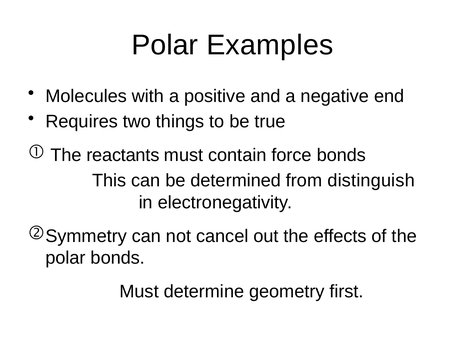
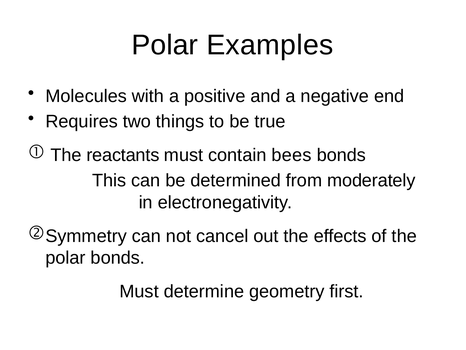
force: force -> bees
distinguish: distinguish -> moderately
